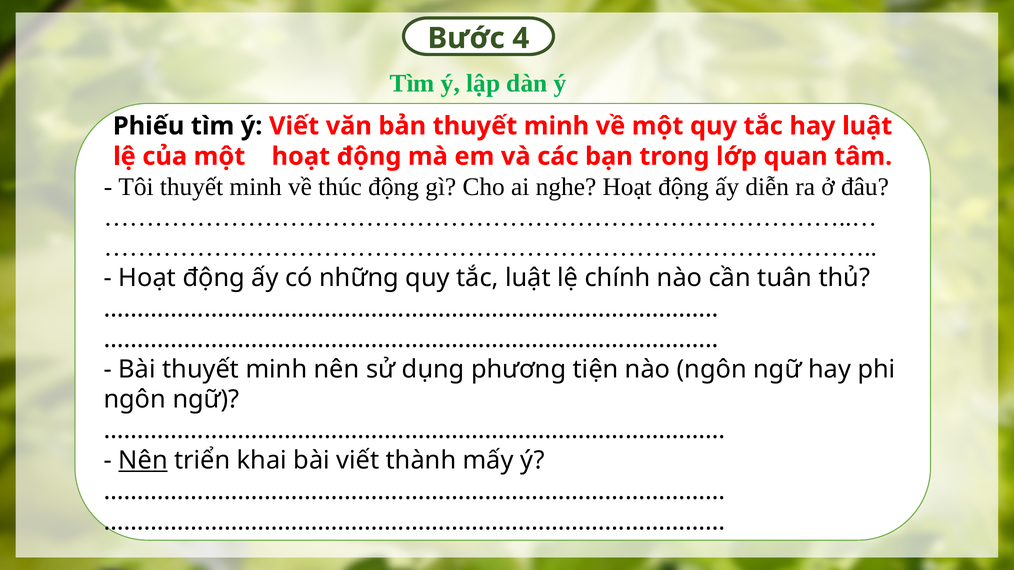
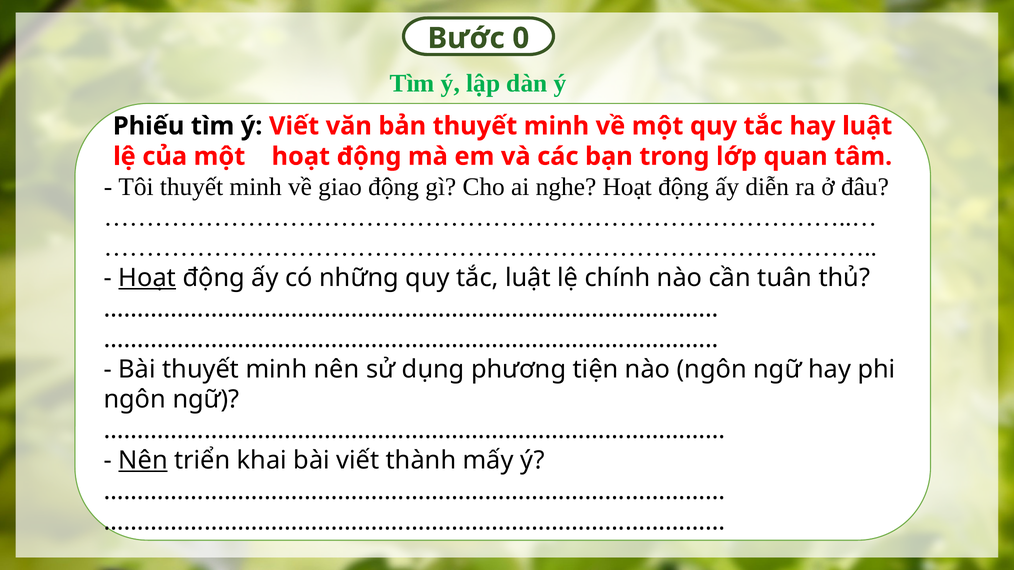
4: 4 -> 0
thúc: thúc -> giao
Hoạt at (147, 278) underline: none -> present
